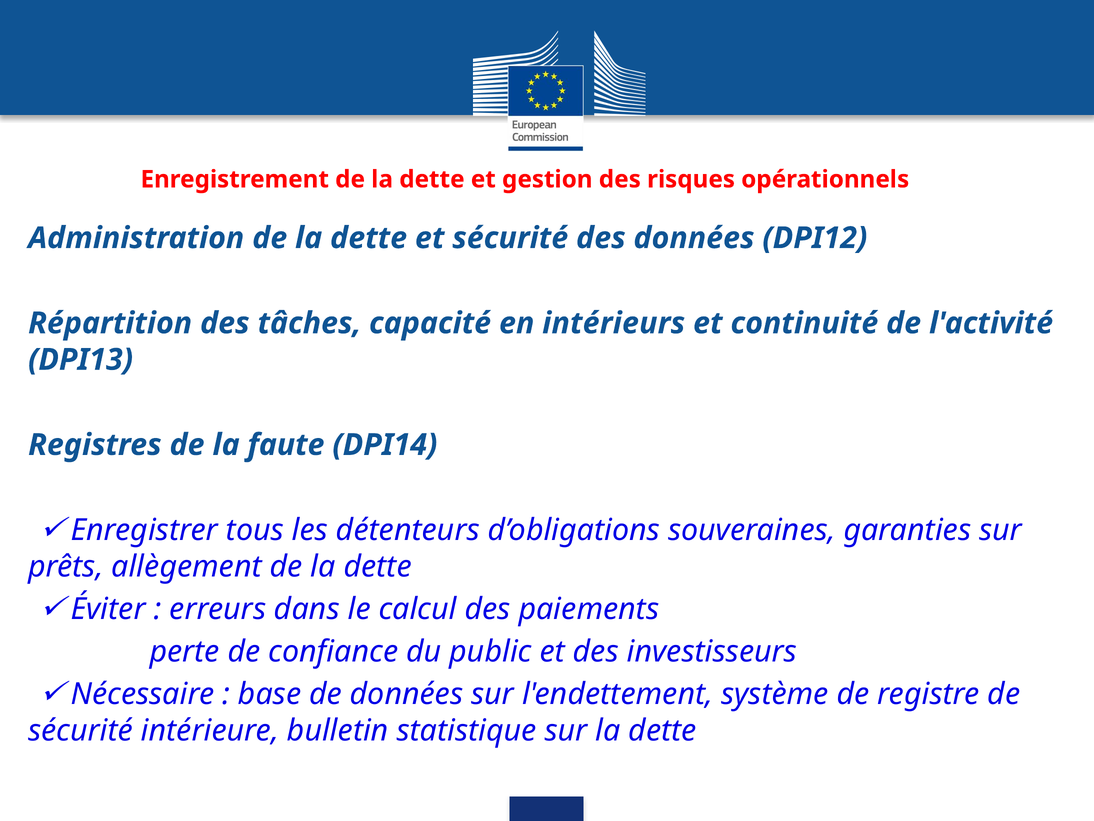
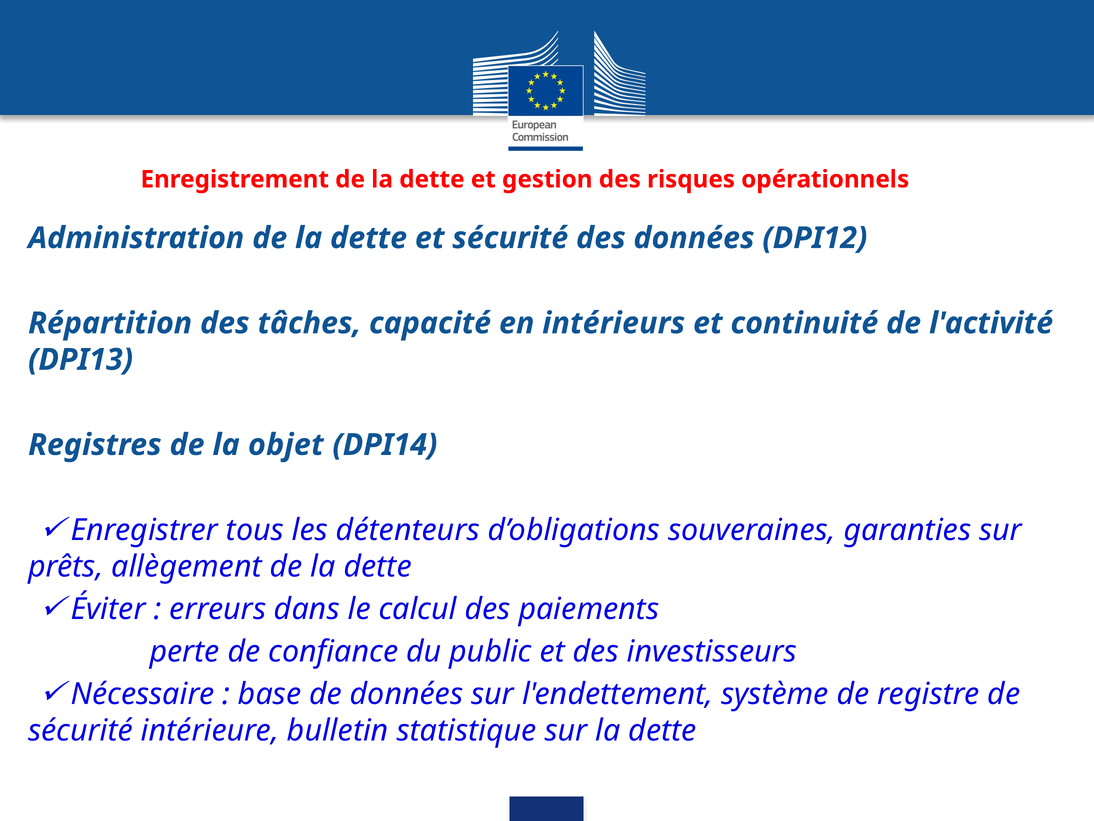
faute: faute -> objet
